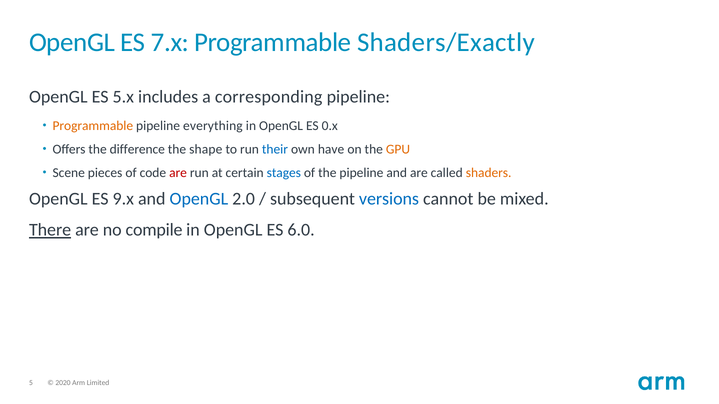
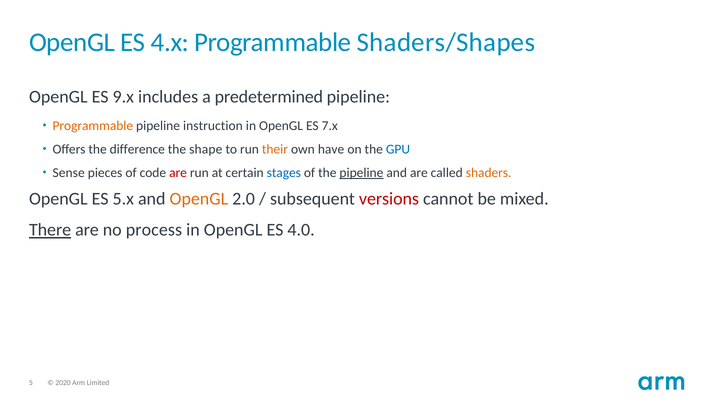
7.x: 7.x -> 4.x
Shaders/Exactly: Shaders/Exactly -> Shaders/Shapes
5.x: 5.x -> 9.x
corresponding: corresponding -> predetermined
everything: everything -> instruction
0.x: 0.x -> 7.x
their colour: blue -> orange
GPU colour: orange -> blue
Scene: Scene -> Sense
pipeline at (361, 173) underline: none -> present
9.x: 9.x -> 5.x
OpenGL at (199, 199) colour: blue -> orange
versions colour: blue -> red
compile: compile -> process
6.0: 6.0 -> 4.0
